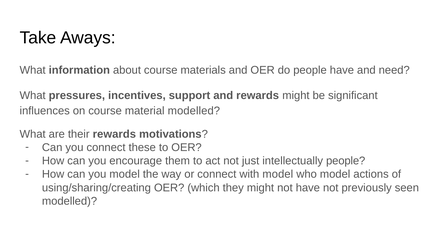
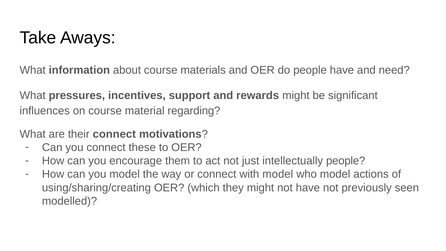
material modelled: modelled -> regarding
their rewards: rewards -> connect
